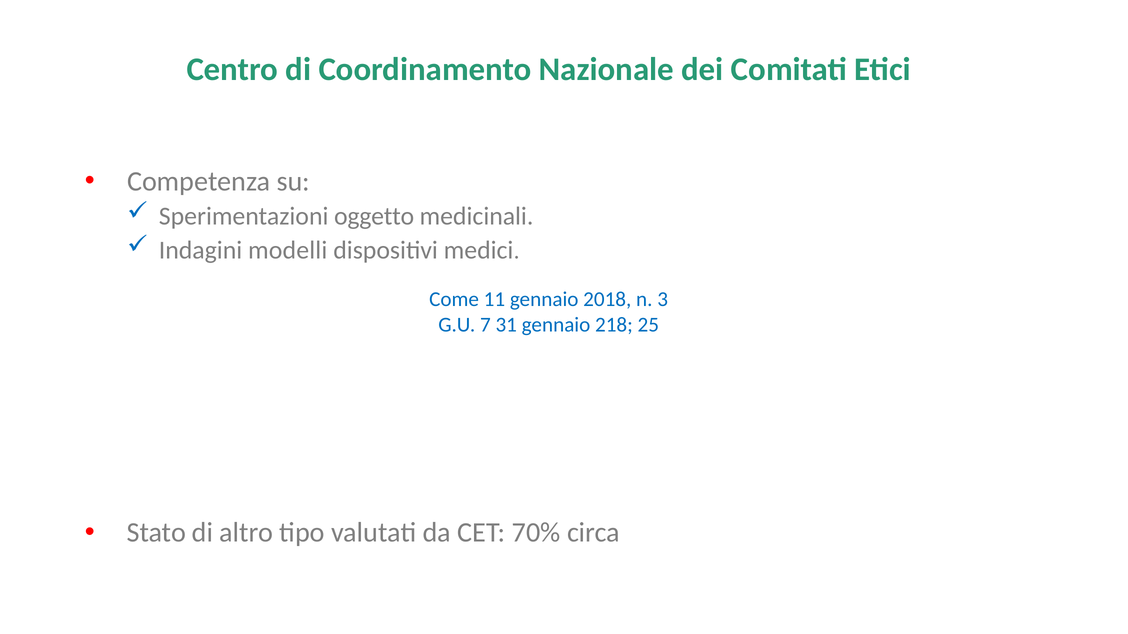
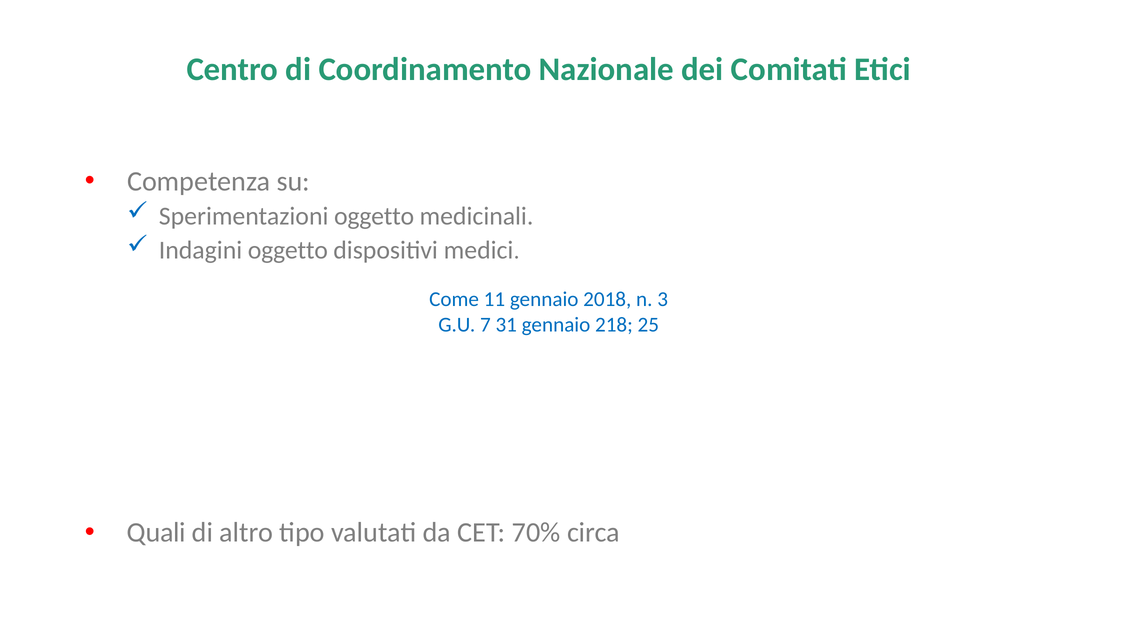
Indagini modelli: modelli -> oggetto
Stato: Stato -> Quali
